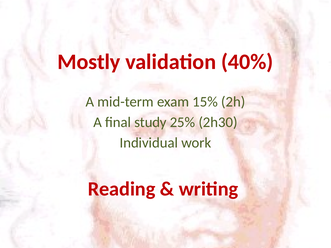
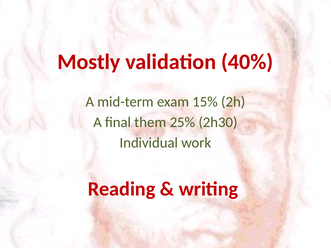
study: study -> them
